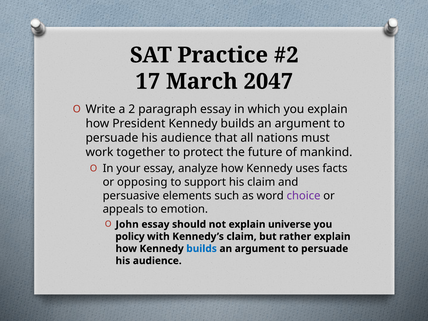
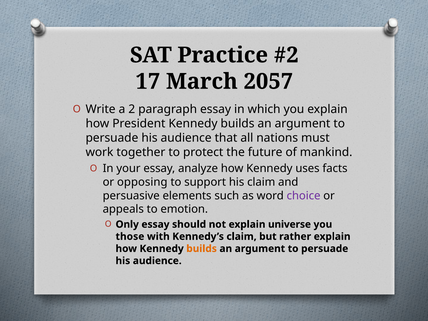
2047: 2047 -> 2057
John: John -> Only
policy: policy -> those
builds at (202, 249) colour: blue -> orange
